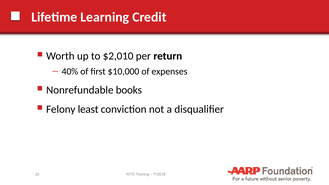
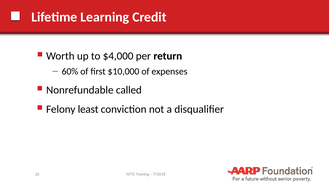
$2,010: $2,010 -> $4,000
40%: 40% -> 60%
books: books -> called
